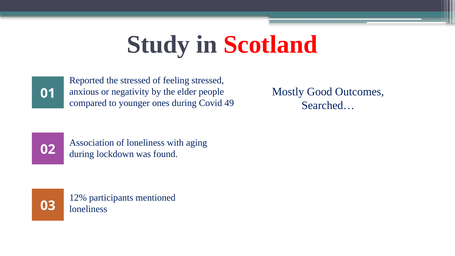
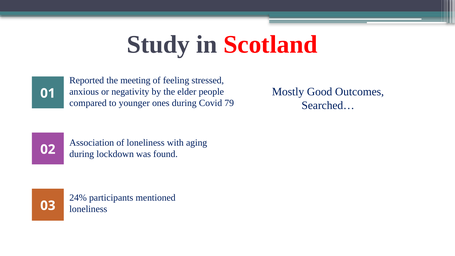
the stressed: stressed -> meeting
49: 49 -> 79
12%: 12% -> 24%
